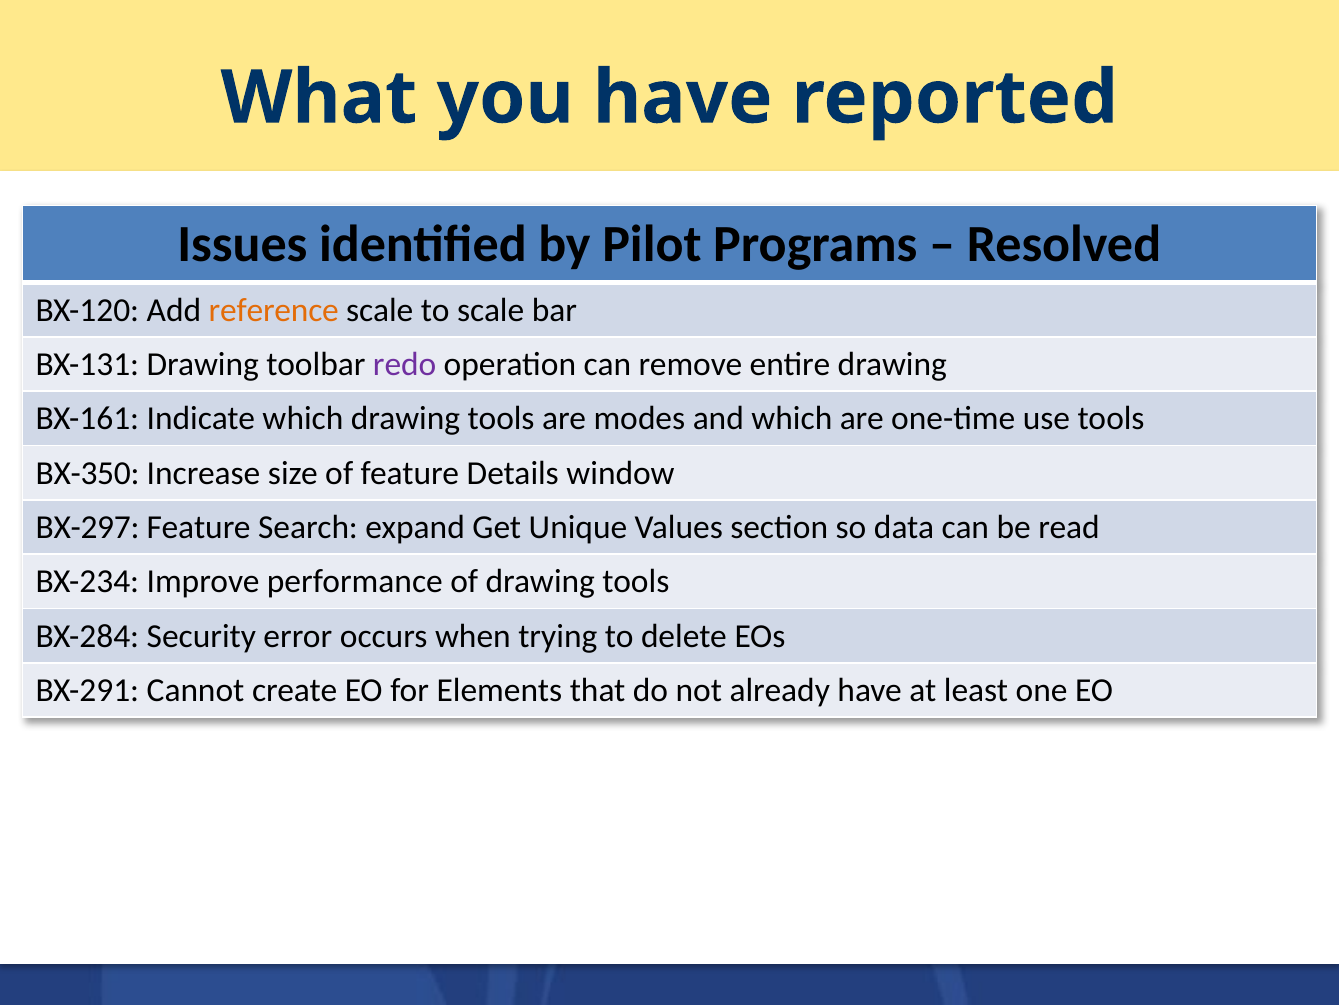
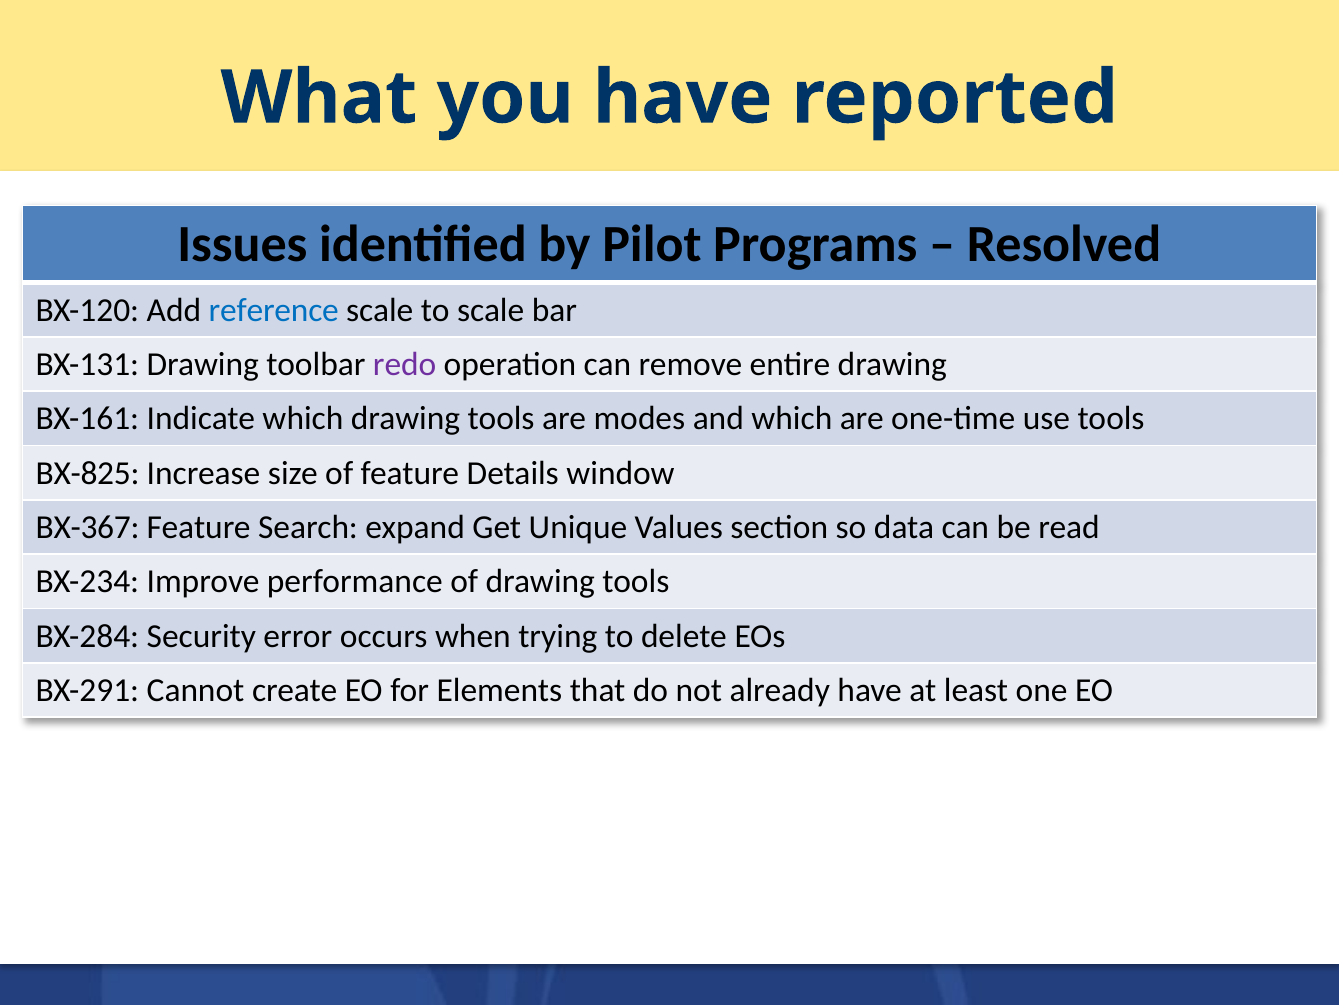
reference colour: orange -> blue
BX-350: BX-350 -> BX-825
BX-297: BX-297 -> BX-367
